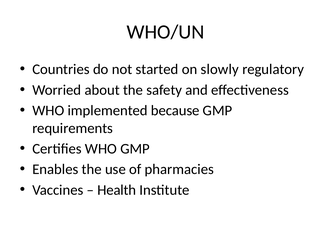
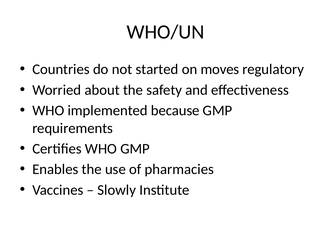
slowly: slowly -> moves
Health: Health -> Slowly
